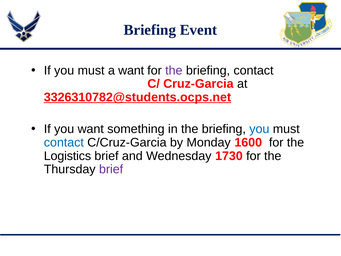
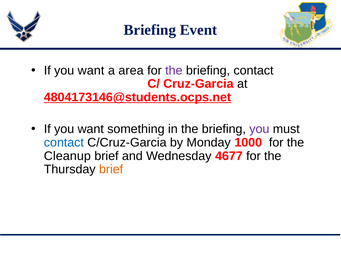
must at (91, 70): must -> want
a want: want -> area
3326310782@students.ocps.net: 3326310782@students.ocps.net -> 4804173146@students.ocps.net
you at (259, 129) colour: blue -> purple
1600: 1600 -> 1000
Logistics: Logistics -> Cleanup
1730: 1730 -> 4677
brief at (111, 169) colour: purple -> orange
